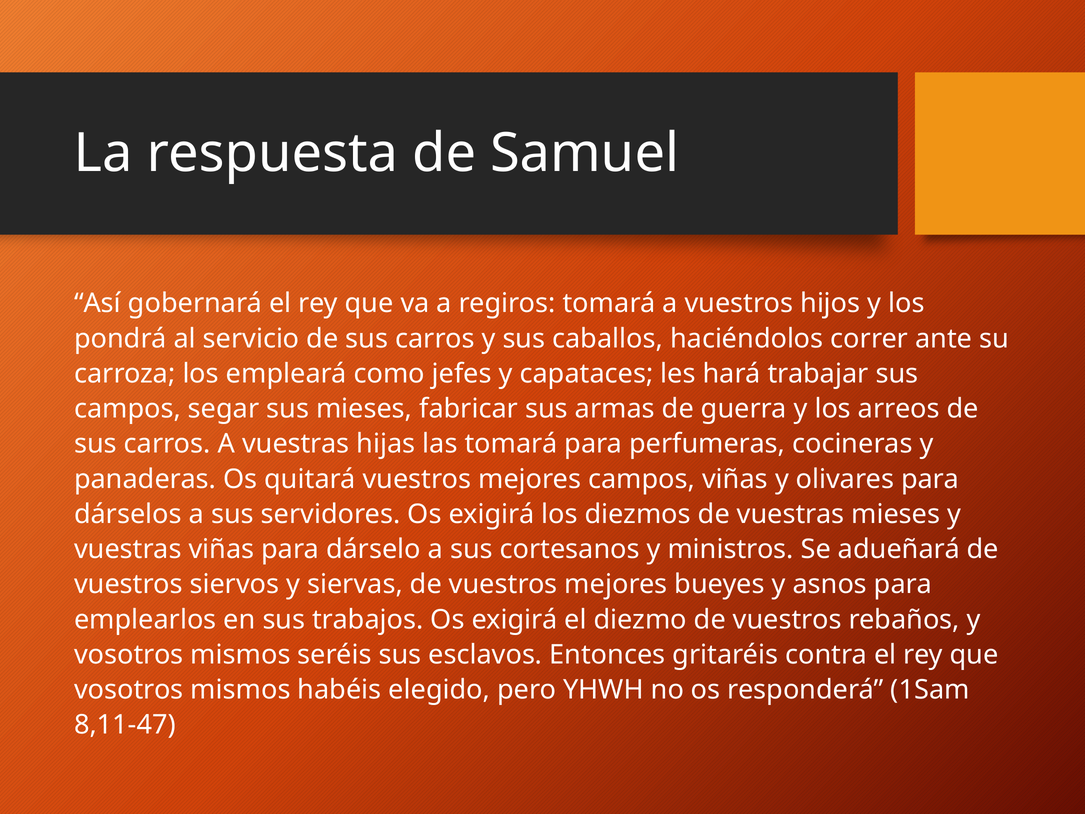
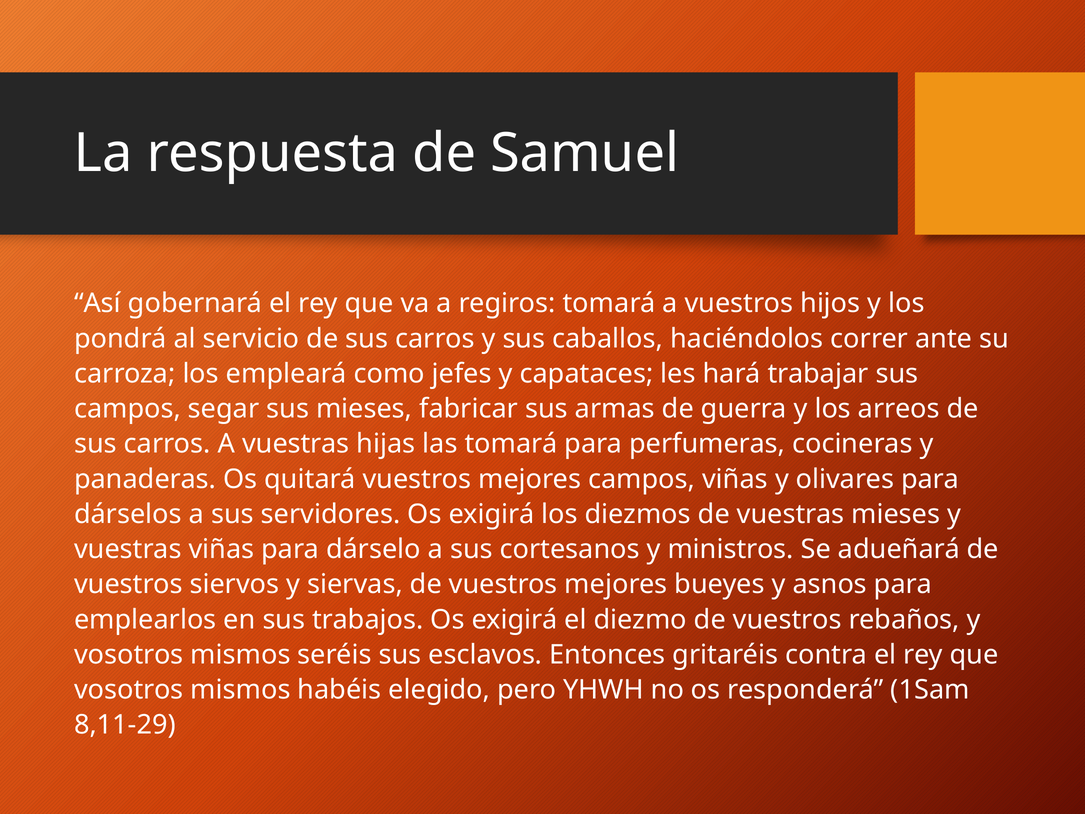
8,11-47: 8,11-47 -> 8,11-29
